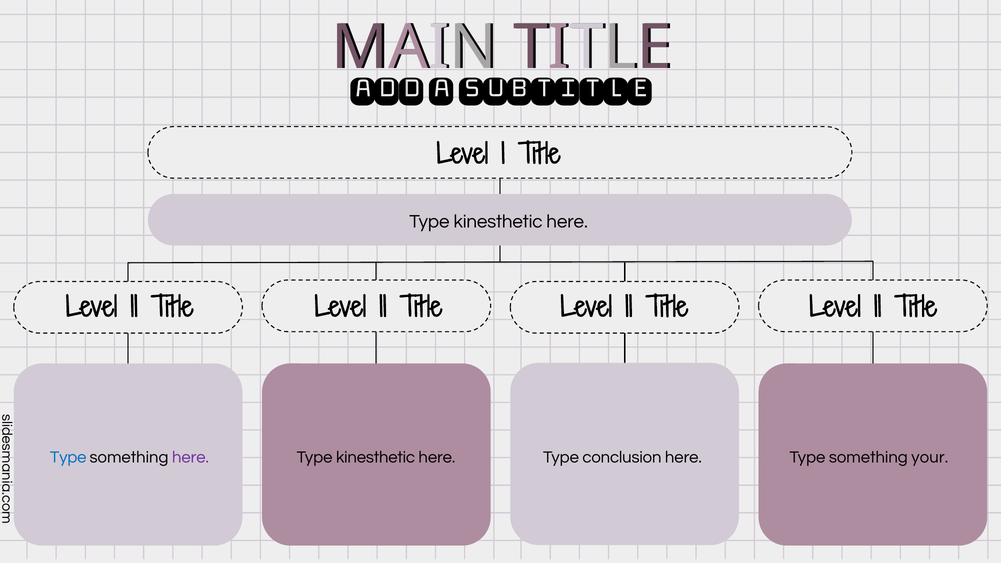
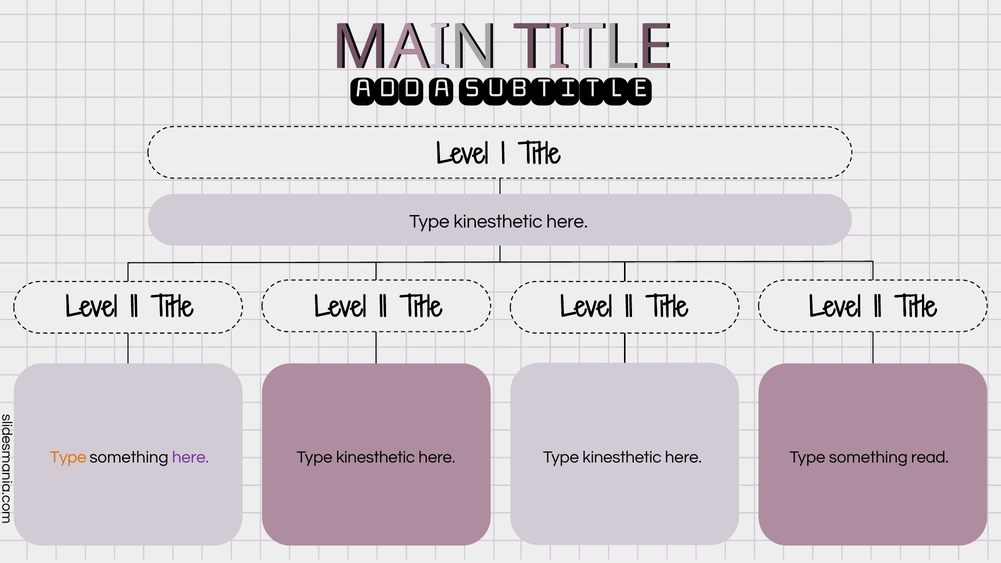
Type at (68, 457) colour: blue -> orange
conclusion at (622, 457): conclusion -> kinesthetic
your: your -> read
